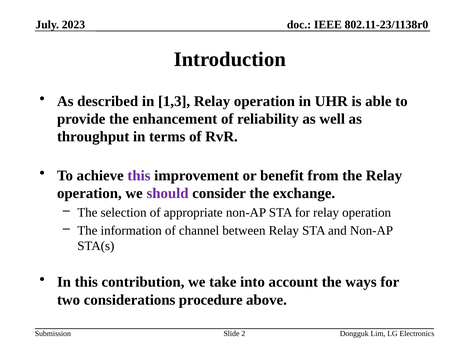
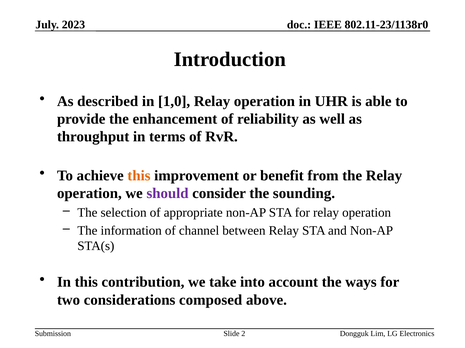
1,3: 1,3 -> 1,0
this at (139, 176) colour: purple -> orange
exchange: exchange -> sounding
procedure: procedure -> composed
